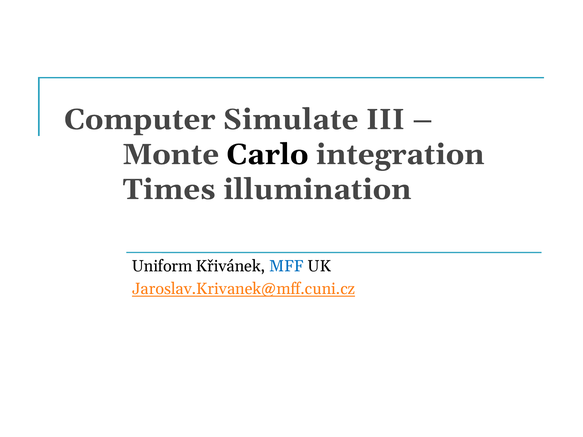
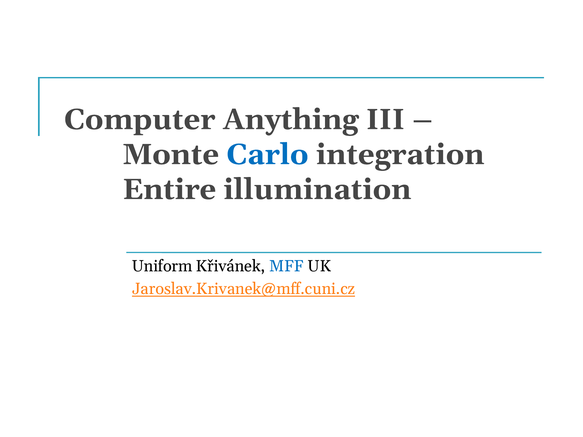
Simulate: Simulate -> Anything
Carlo colour: black -> blue
Times: Times -> Entire
